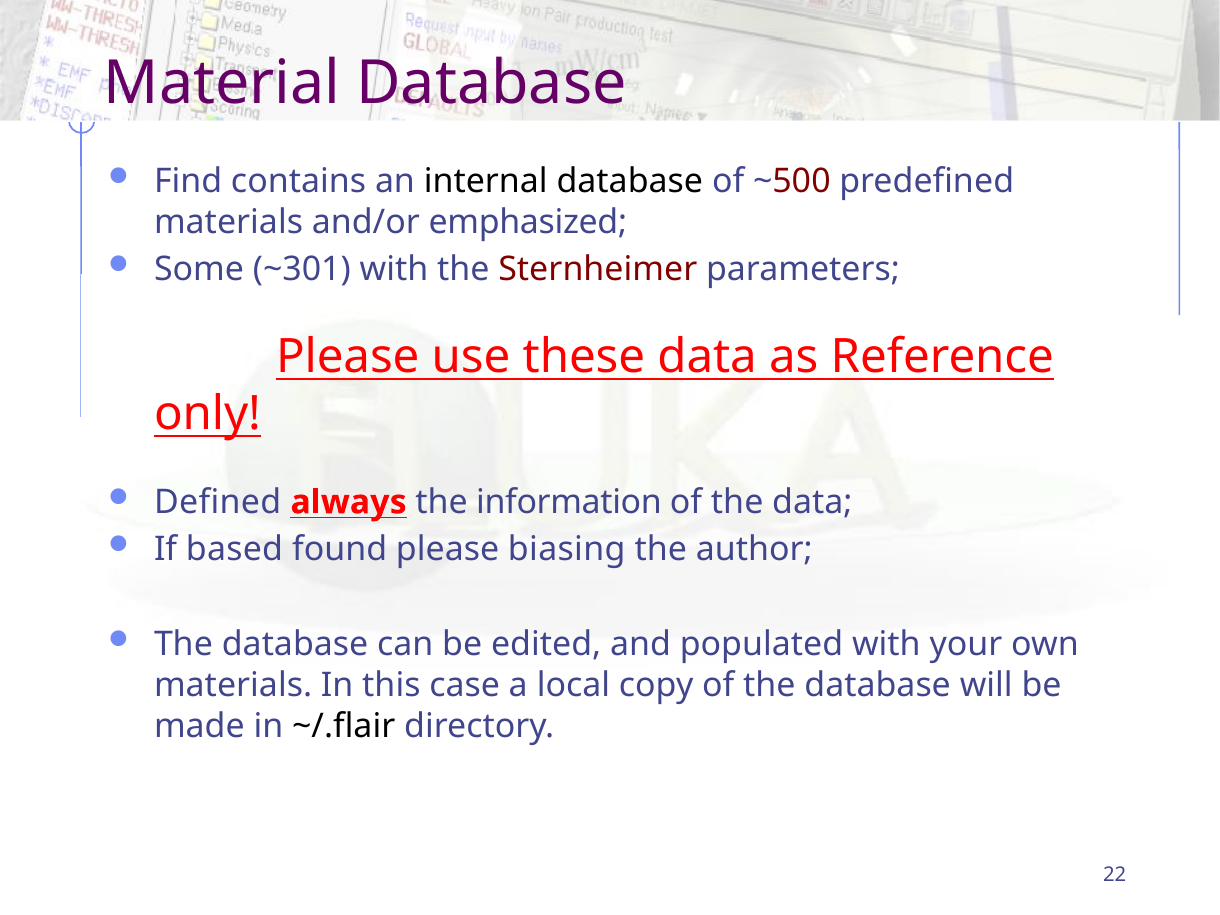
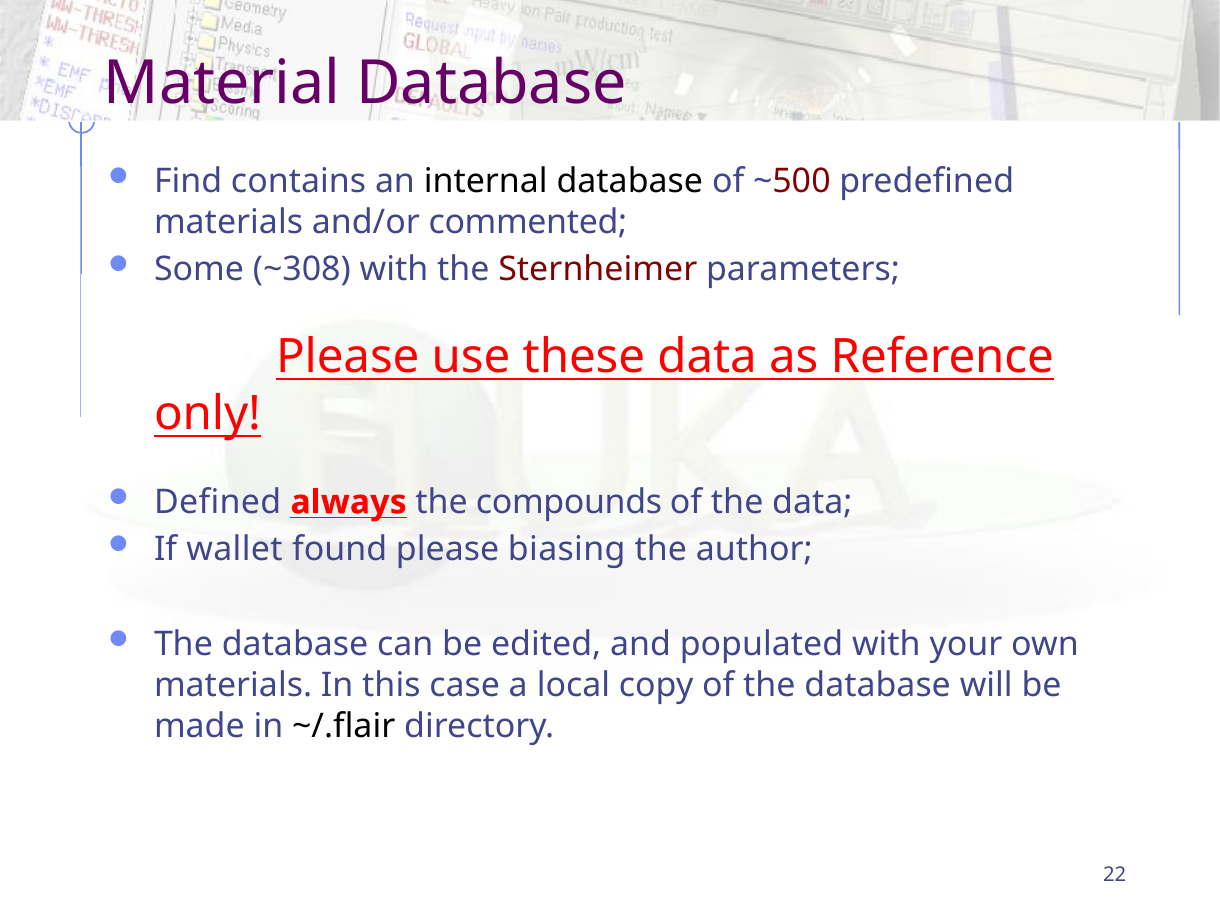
emphasized: emphasized -> commented
~301: ~301 -> ~308
information: information -> compounds
based: based -> wallet
